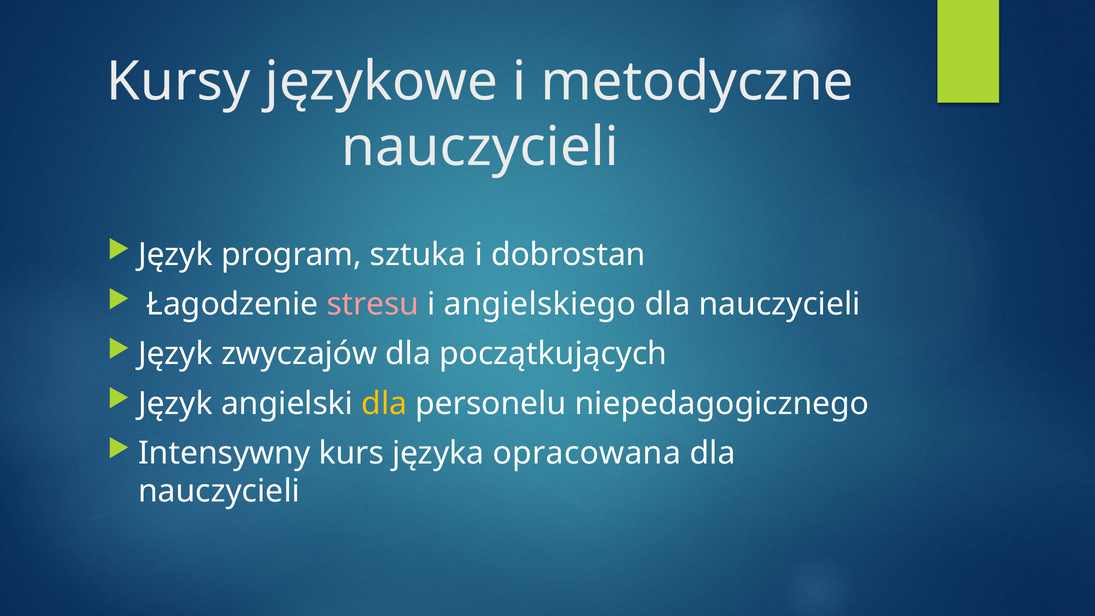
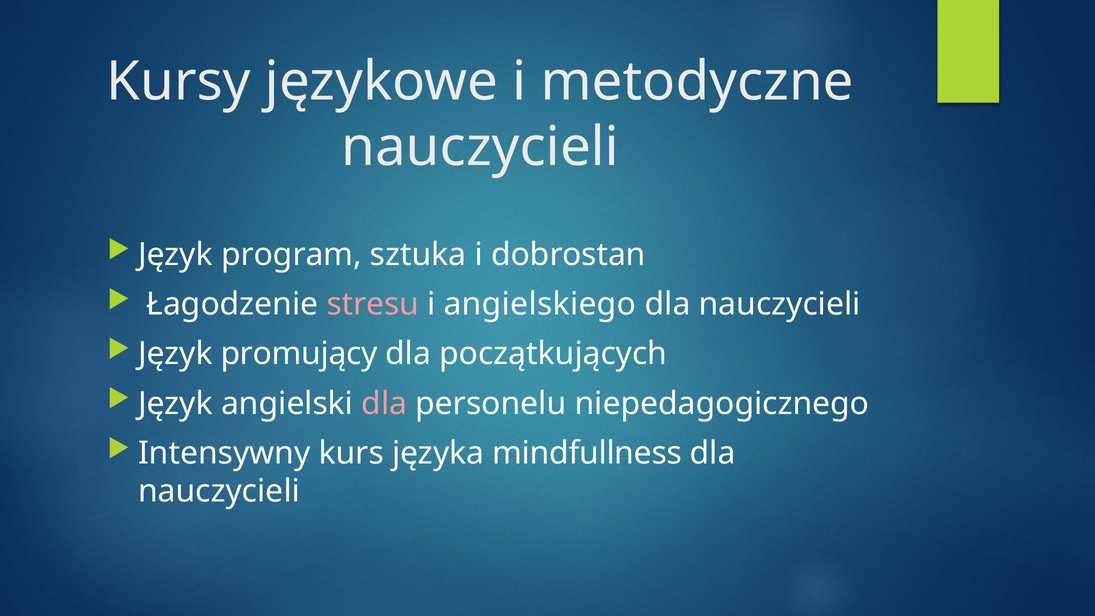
zwyczajów: zwyczajów -> promujący
dla at (384, 403) colour: yellow -> pink
opracowana: opracowana -> mindfullness
